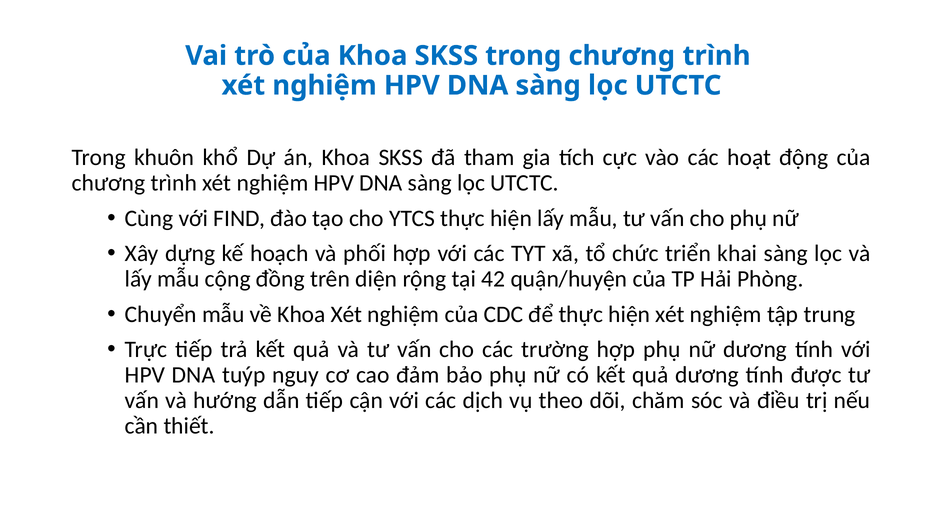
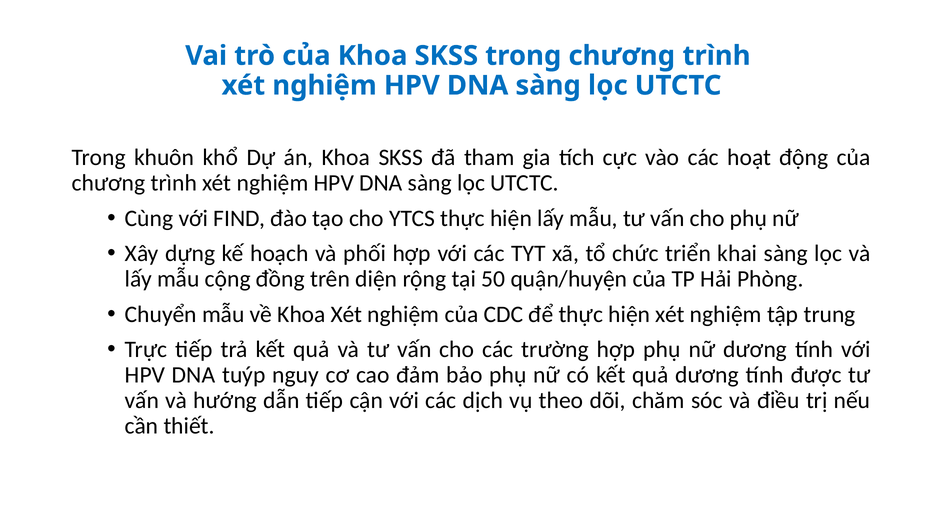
42: 42 -> 50
